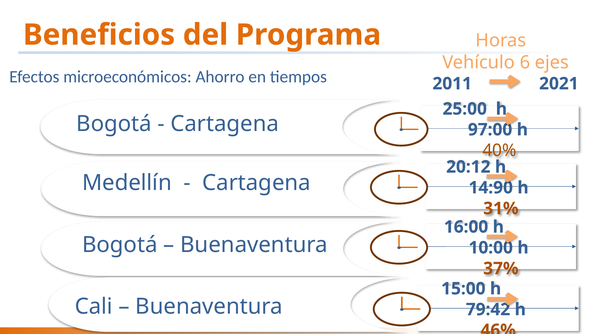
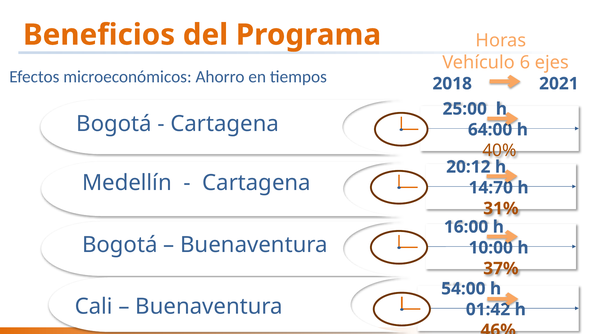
2011: 2011 -> 2018
97:00: 97:00 -> 64:00
14:90: 14:90 -> 14:70
15:00: 15:00 -> 54:00
79:42: 79:42 -> 01:42
